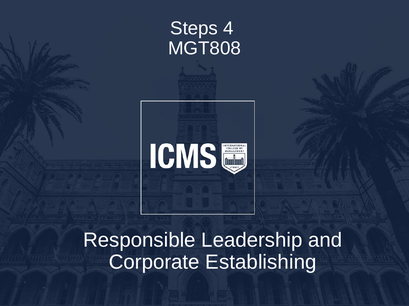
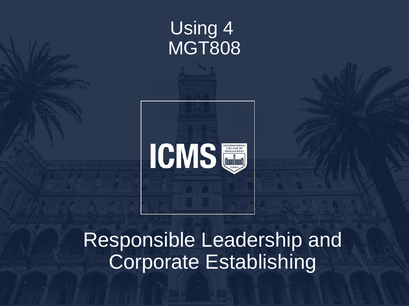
Steps: Steps -> Using
